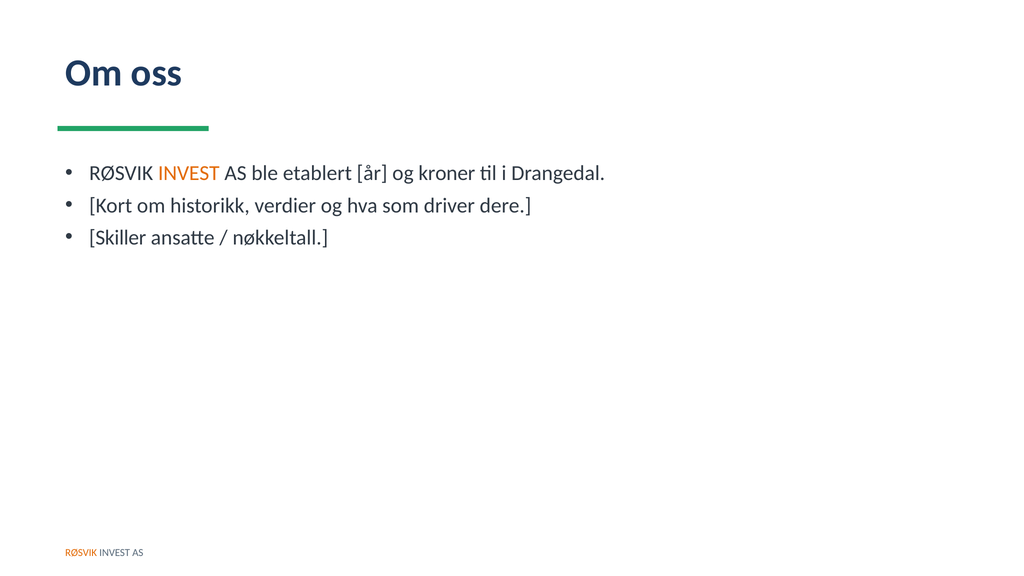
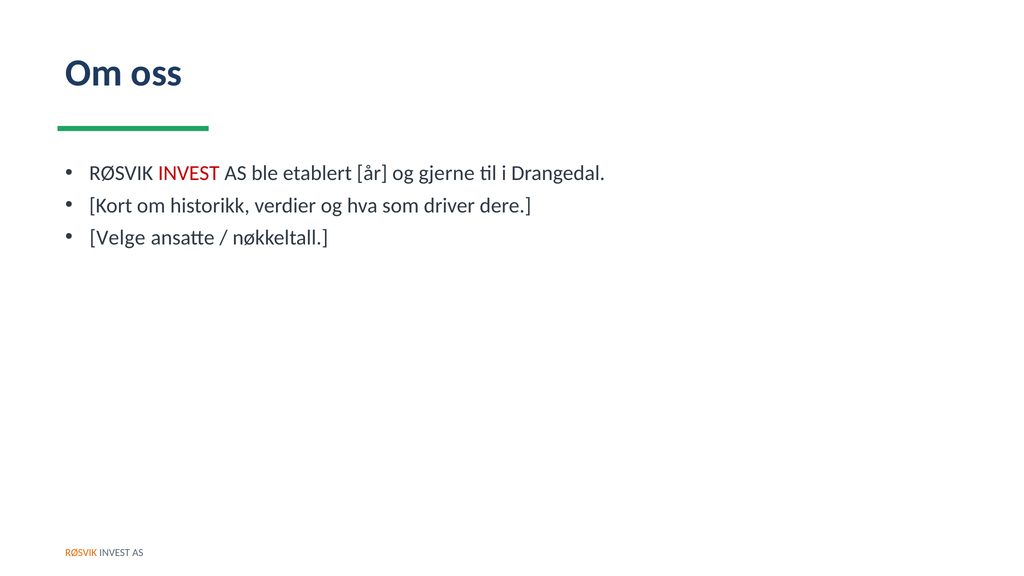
INVEST at (189, 173) colour: orange -> red
kroner: kroner -> gjerne
Skiller: Skiller -> Velge
